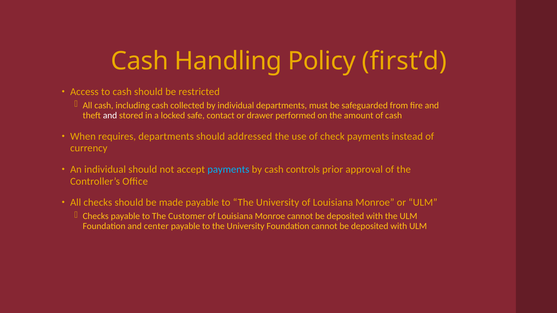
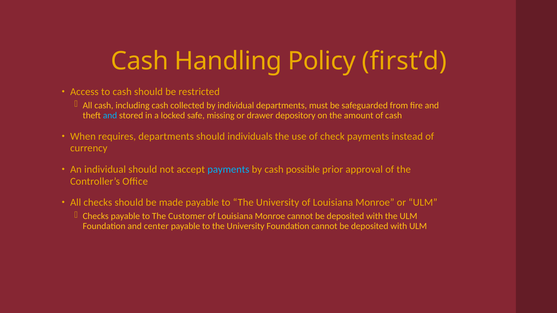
and at (110, 115) colour: white -> light blue
contact: contact -> missing
performed: performed -> depository
addressed: addressed -> individuals
controls: controls -> possible
